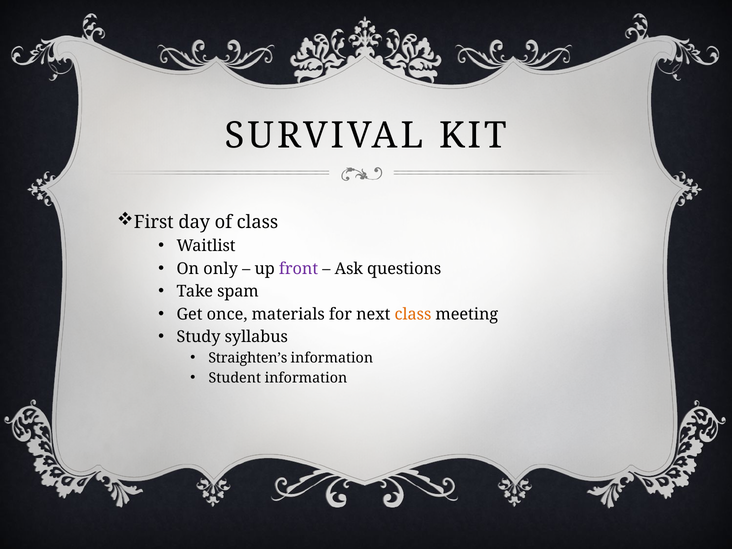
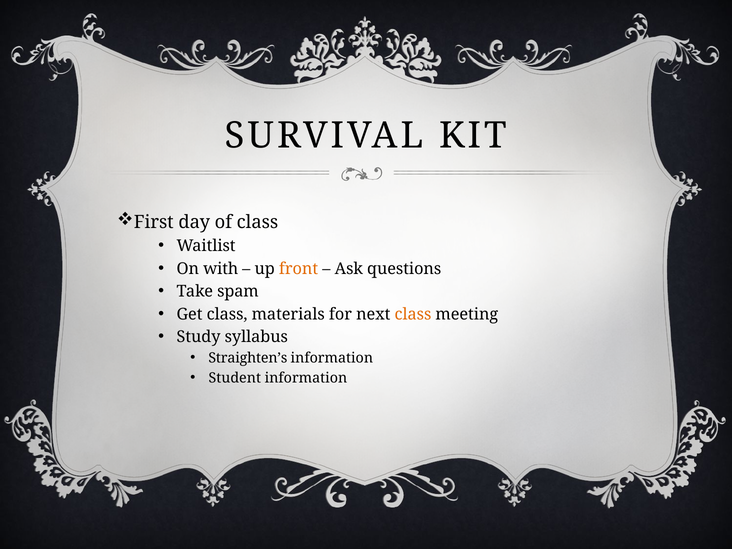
only: only -> with
front colour: purple -> orange
Get once: once -> class
